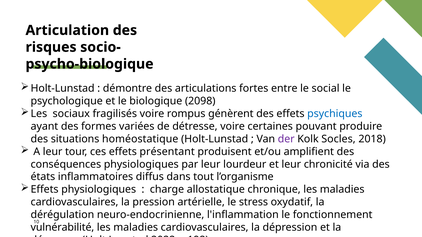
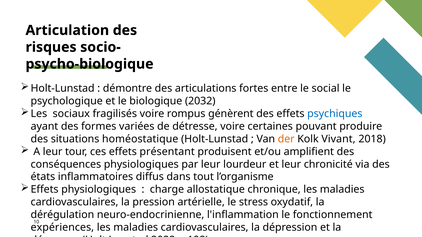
2098: 2098 -> 2032
der colour: purple -> orange
Socles: Socles -> Vivant
vulnérabilité: vulnérabilité -> expériences
